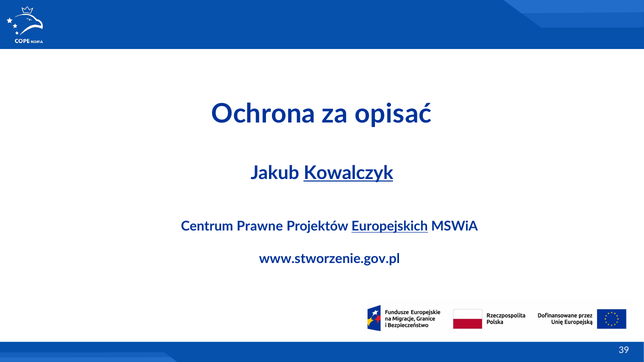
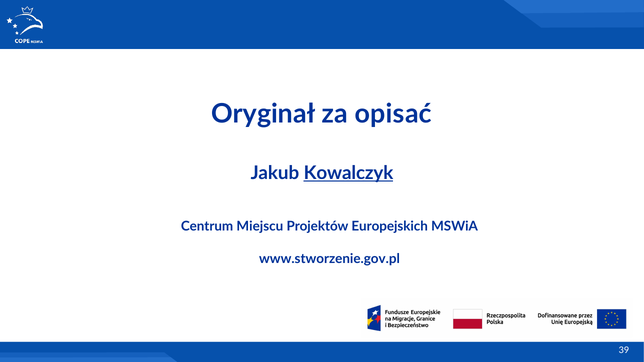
Ochrona: Ochrona -> Oryginał
Prawne: Prawne -> Miejscu
Europejskich underline: present -> none
